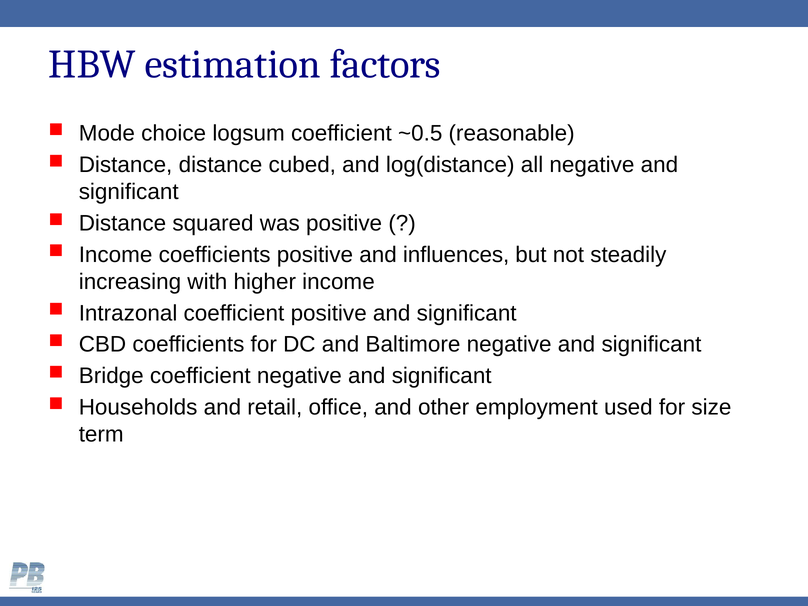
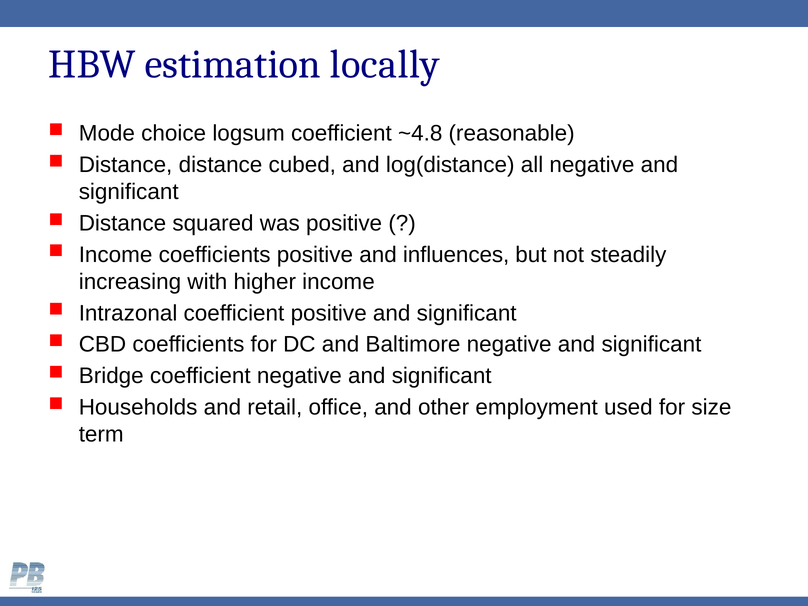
factors: factors -> locally
~0.5: ~0.5 -> ~4.8
